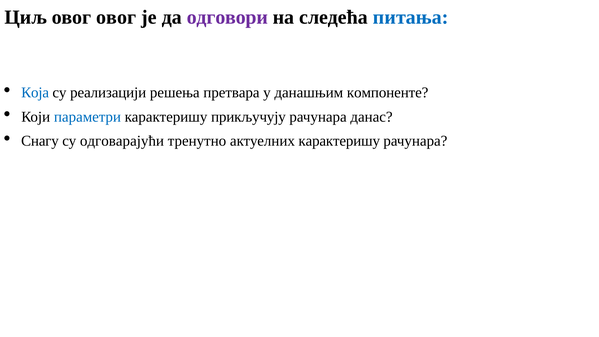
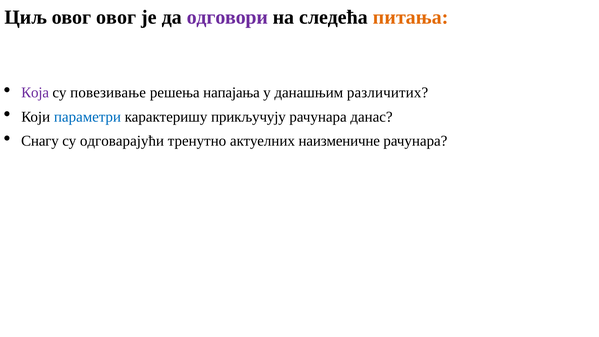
питања colour: blue -> orange
Која colour: blue -> purple
реализацији: реализацији -> повезивање
претвара: претвара -> напајања
компоненте: компоненте -> различитих
актуелних карактеришу: карактеришу -> наизменичне
